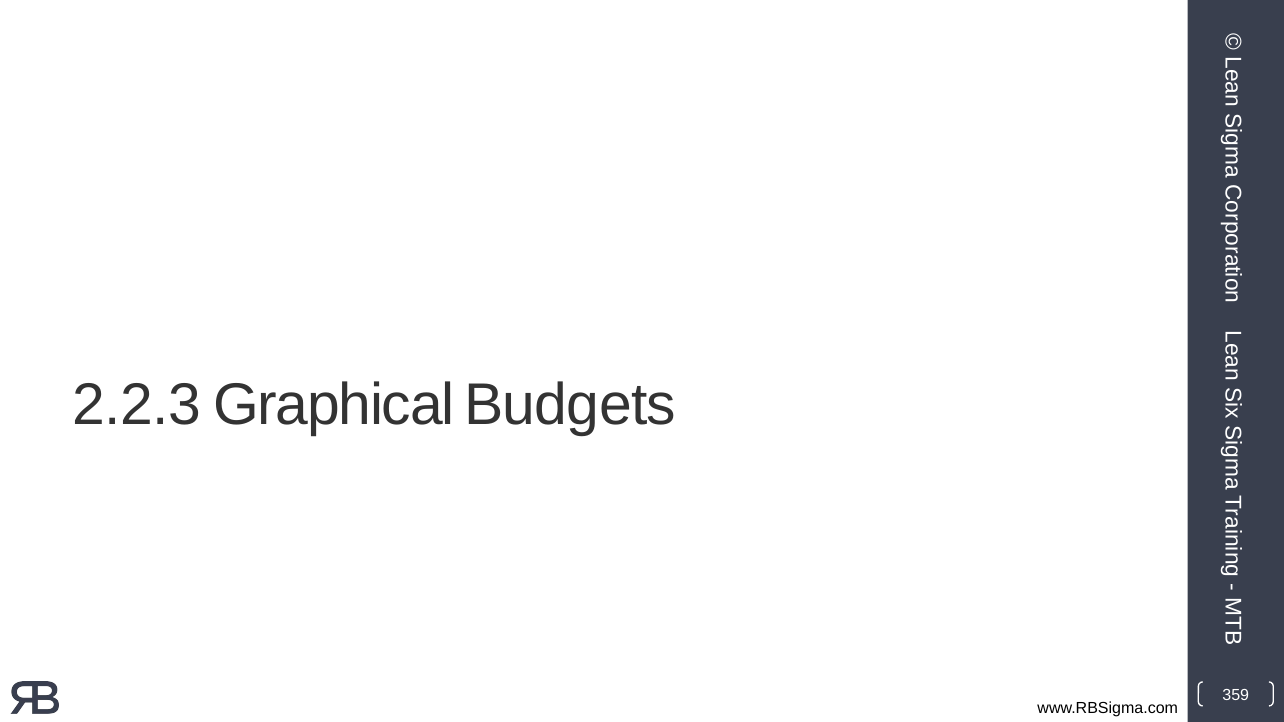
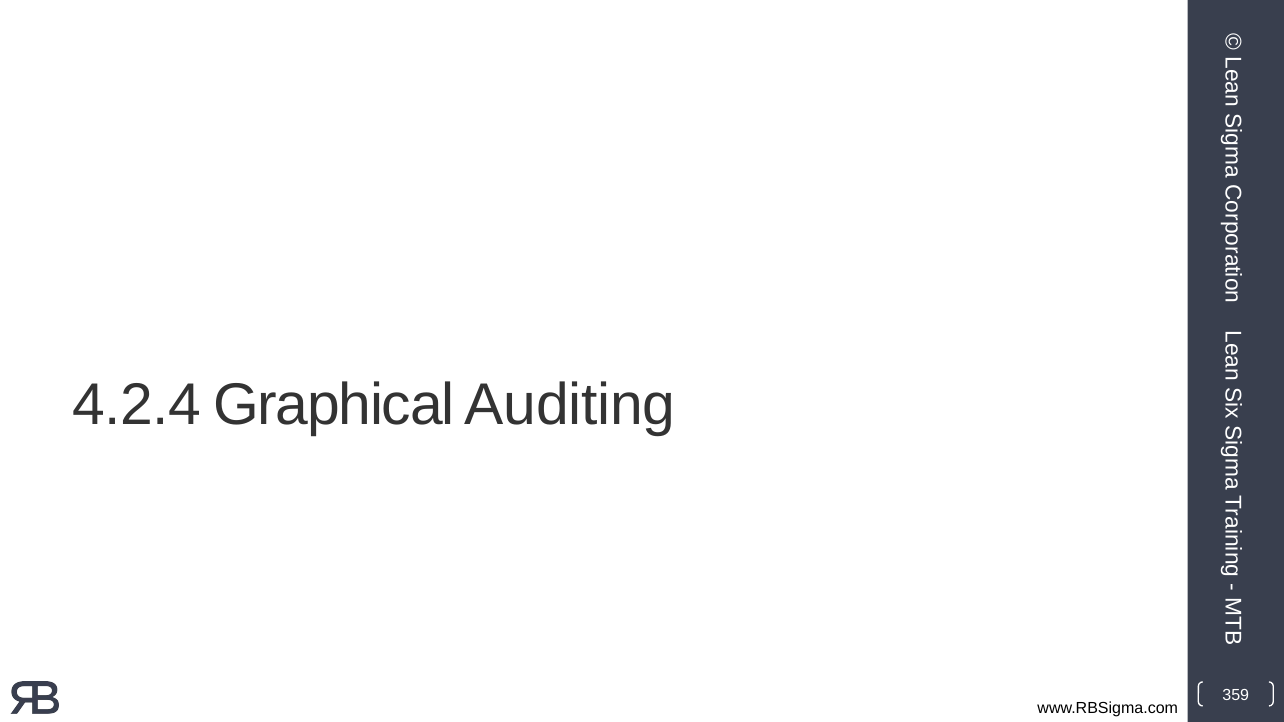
2.2.3: 2.2.3 -> 4.2.4
Budgets: Budgets -> Auditing
